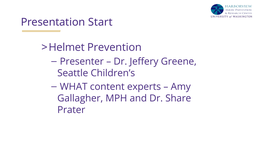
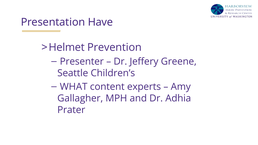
Start: Start -> Have
Share: Share -> Adhia
